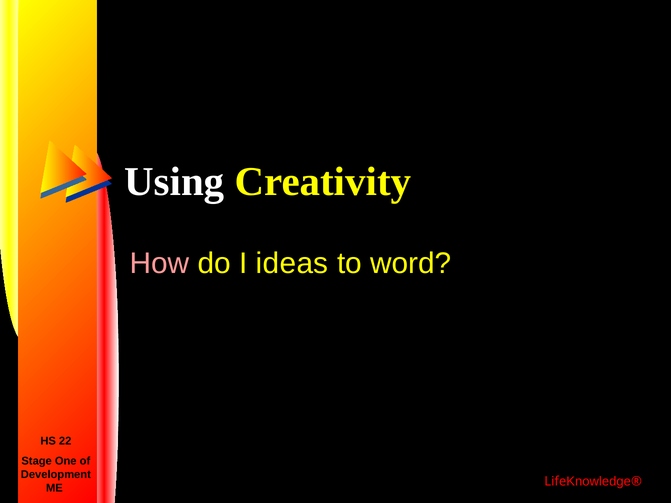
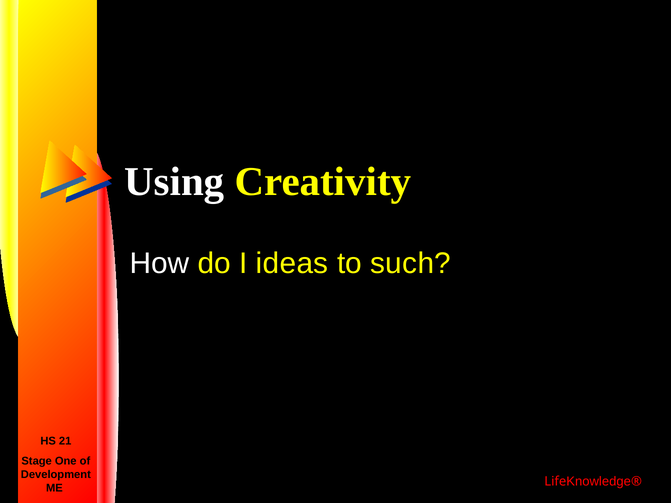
How colour: pink -> white
word: word -> such
22: 22 -> 21
